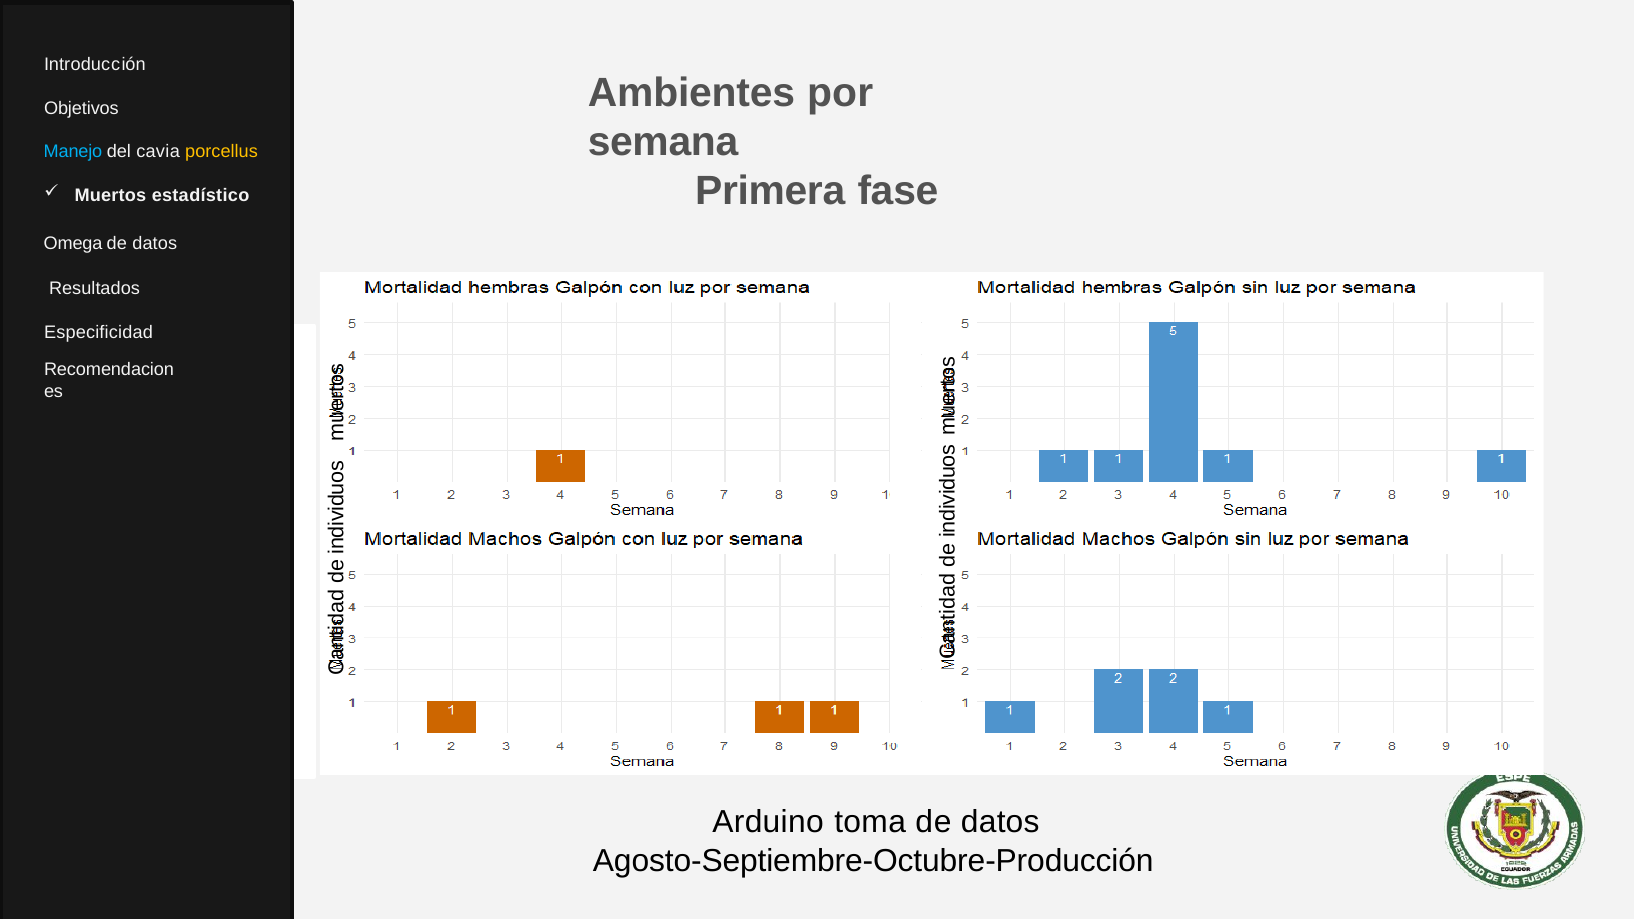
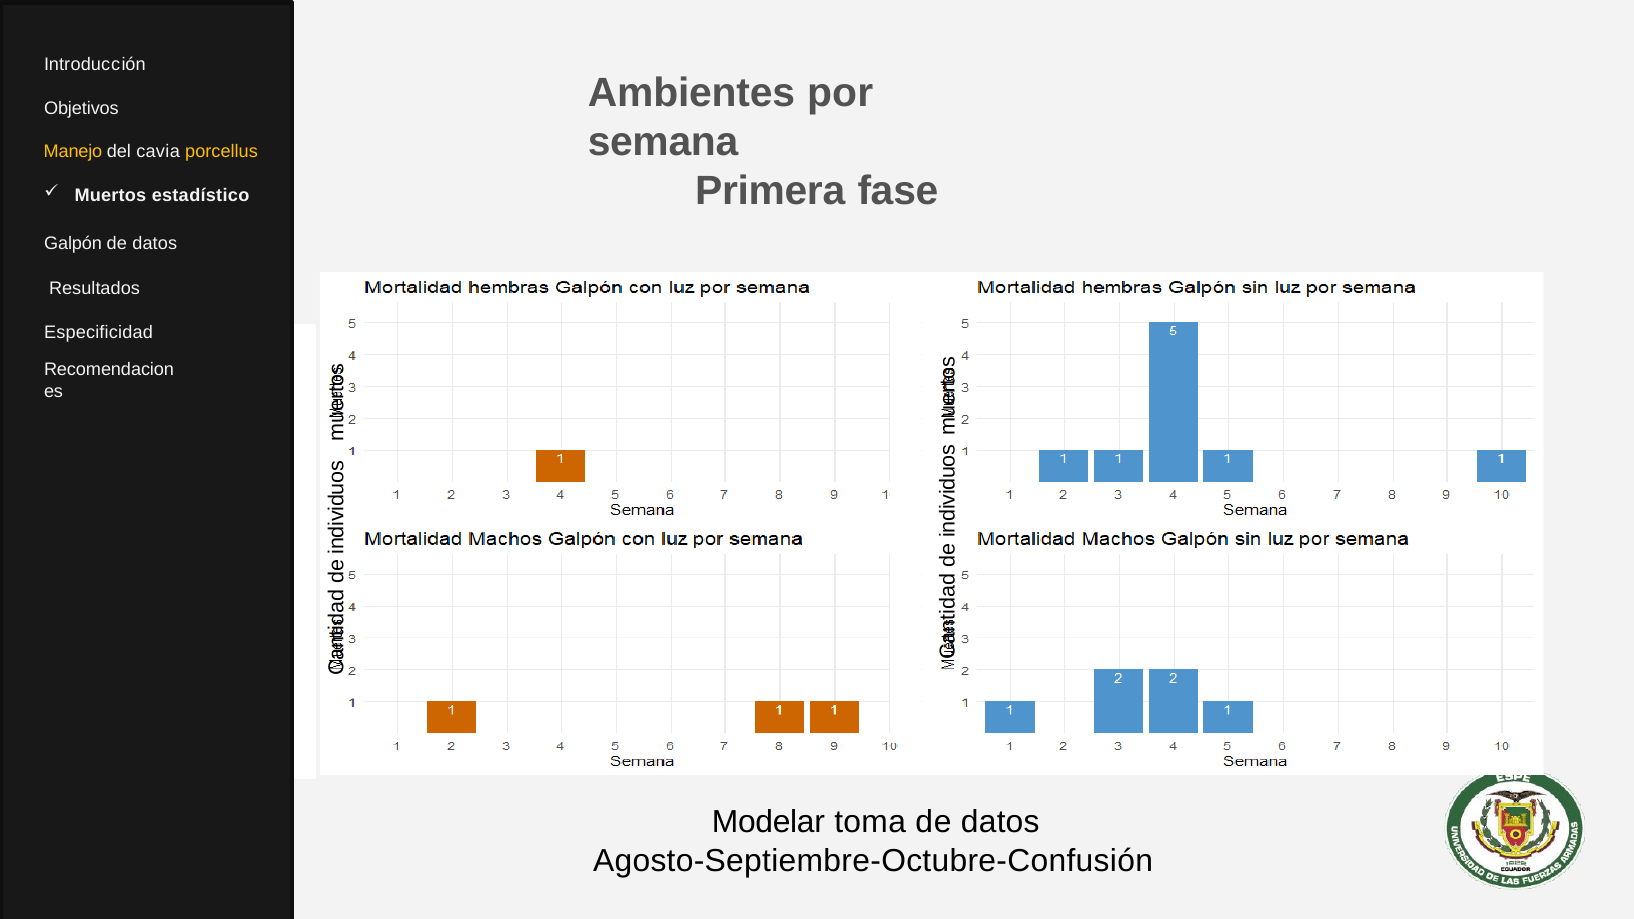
Manejo colour: light blue -> yellow
Omega: Omega -> Galpón
Arduino: Arduino -> Modelar
Agosto-Septiembre-Octubre-Producción: Agosto-Septiembre-Octubre-Producción -> Agosto-Septiembre-Octubre-Confusión
